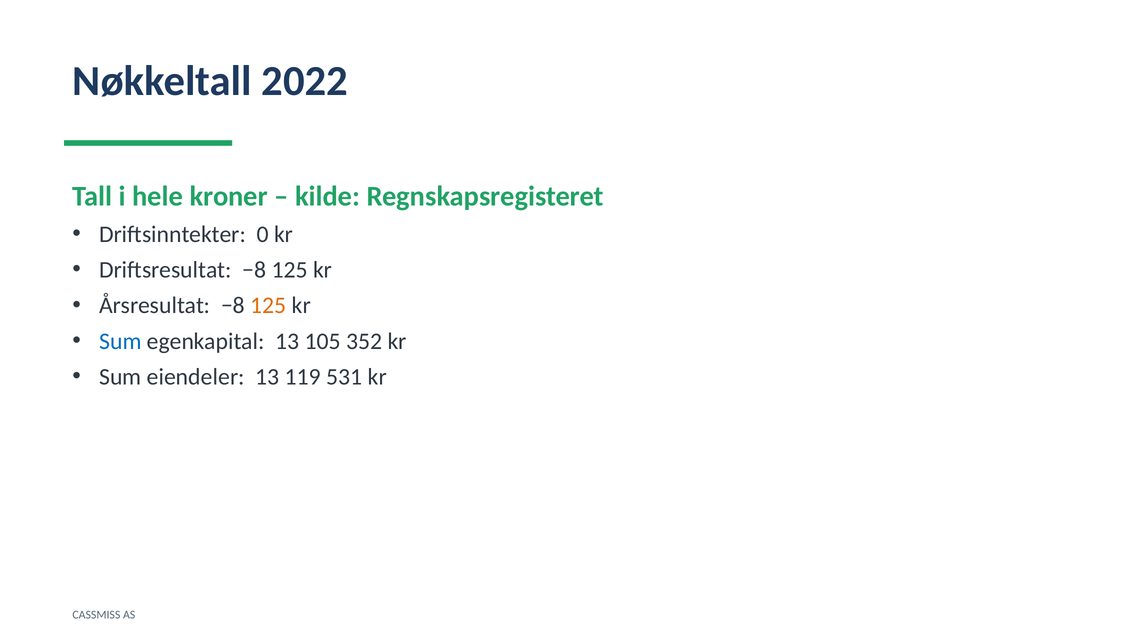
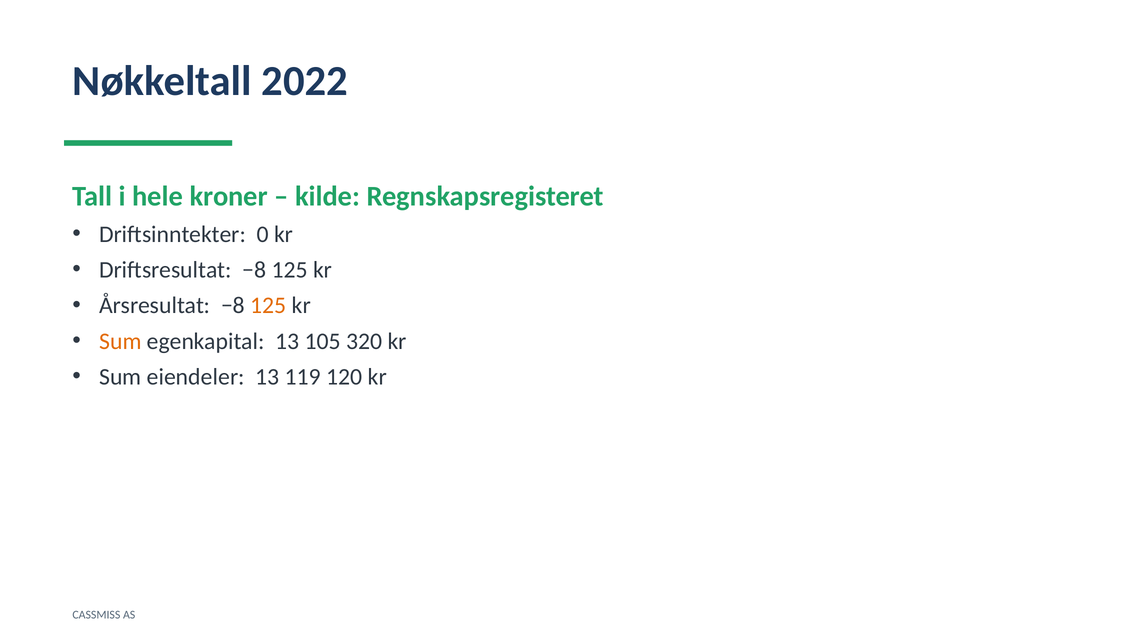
Sum at (120, 341) colour: blue -> orange
352: 352 -> 320
531: 531 -> 120
